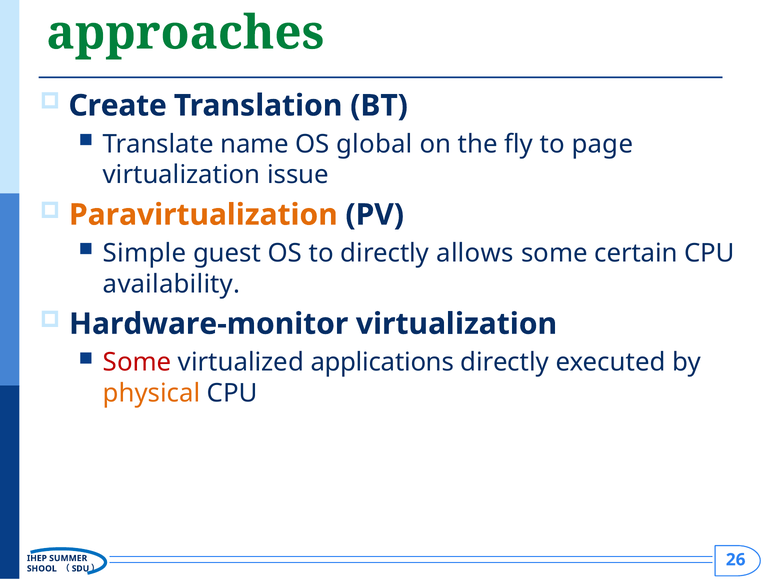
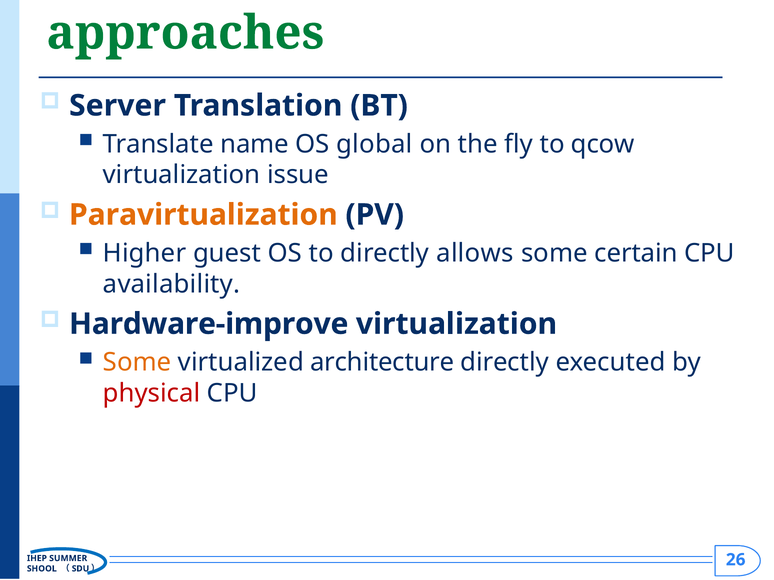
Create: Create -> Server
page: page -> qcow
Simple: Simple -> Higher
Hardware-monitor: Hardware-monitor -> Hardware-improve
Some at (137, 363) colour: red -> orange
applications: applications -> architecture
physical colour: orange -> red
